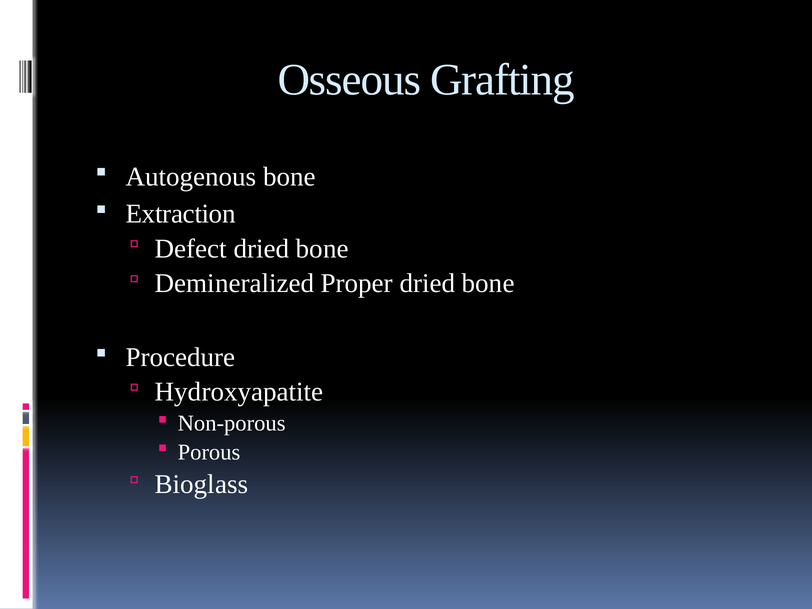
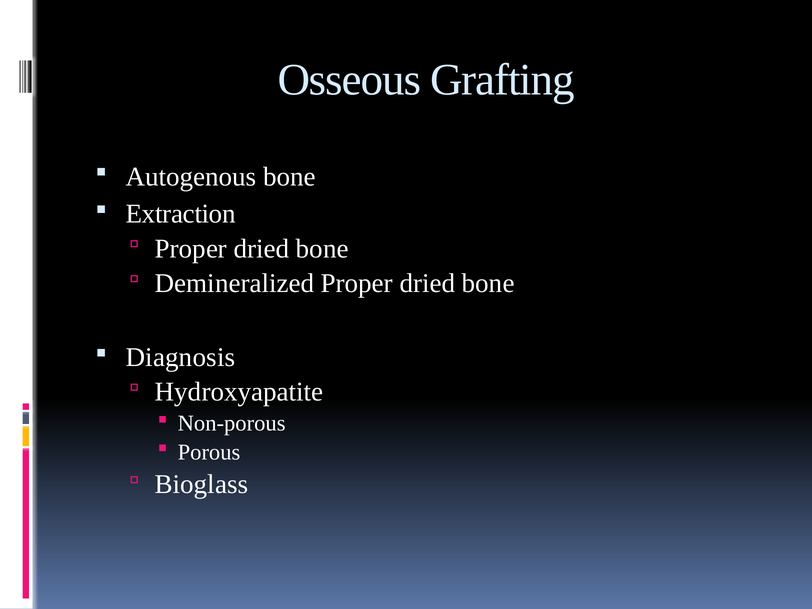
Defect at (191, 249): Defect -> Proper
Procedure: Procedure -> Diagnosis
